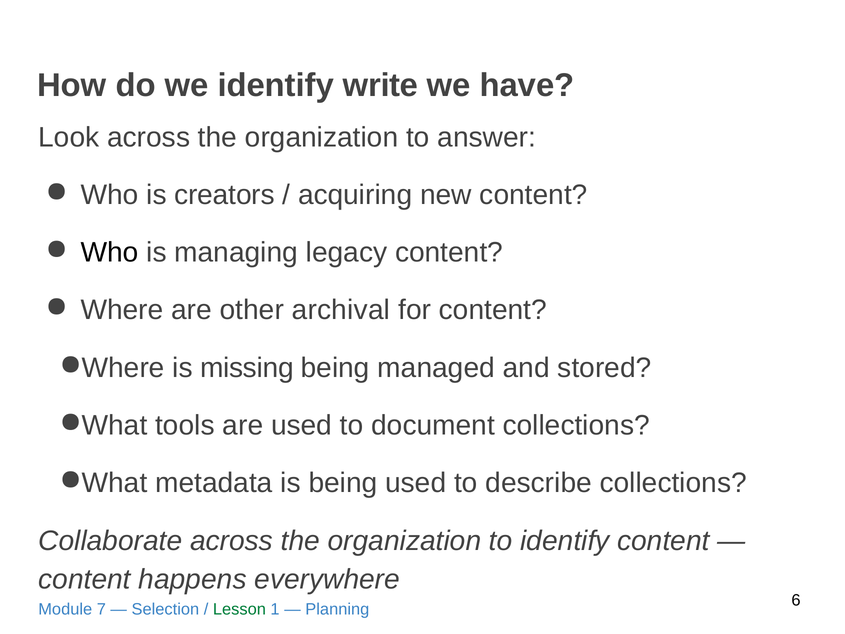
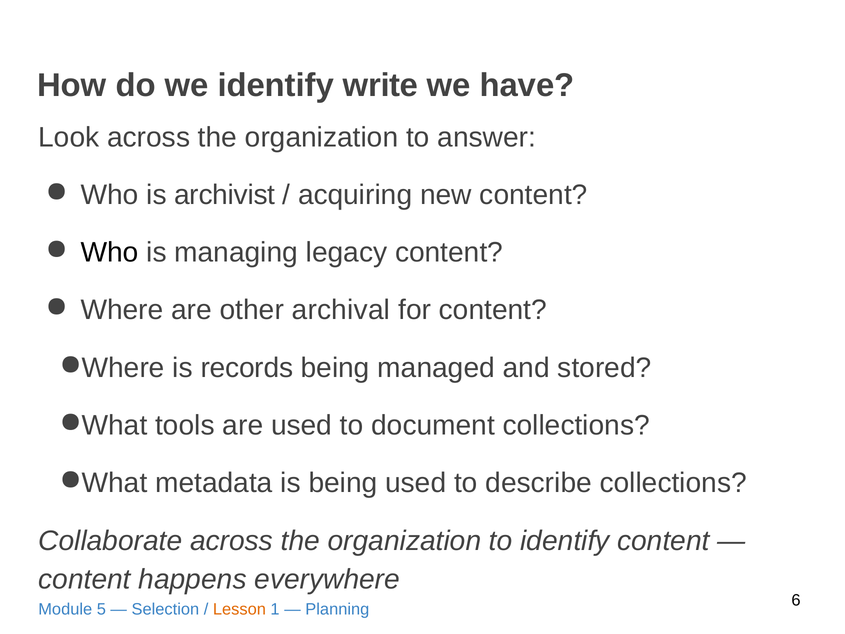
creators: creators -> archivist
missing: missing -> records
7: 7 -> 5
Lesson colour: green -> orange
